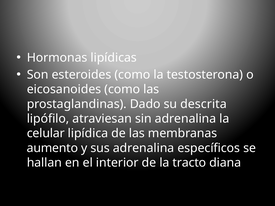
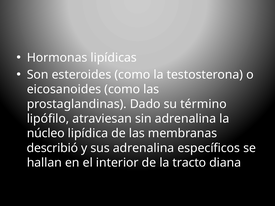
descrita: descrita -> término
celular: celular -> núcleo
aumento: aumento -> describió
